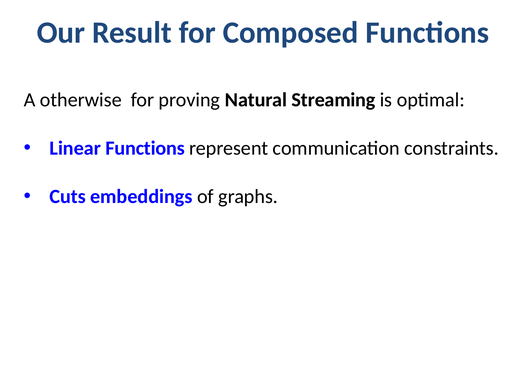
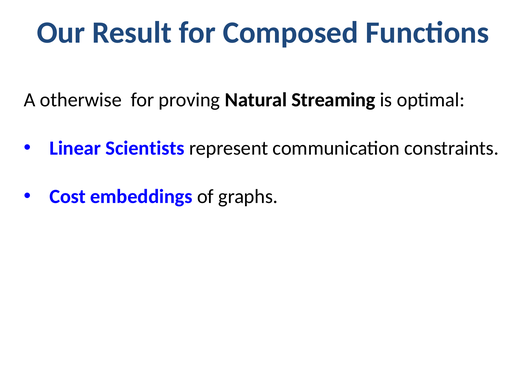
Linear Functions: Functions -> Scientists
Cuts: Cuts -> Cost
